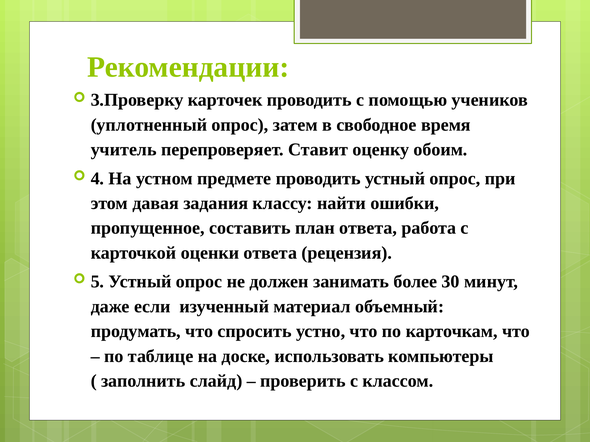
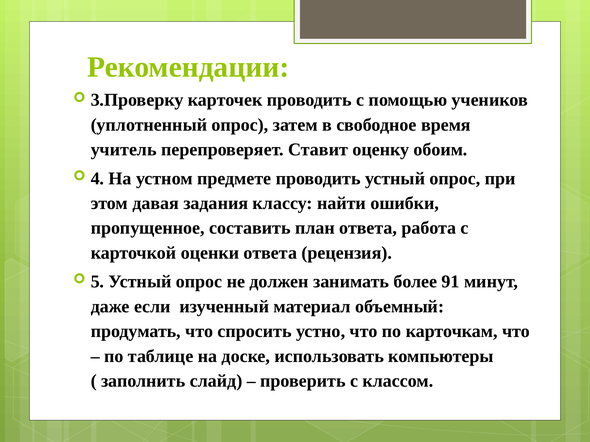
30: 30 -> 91
